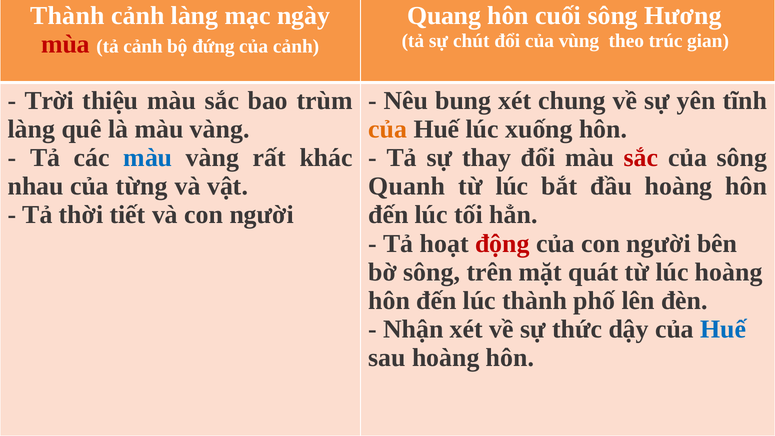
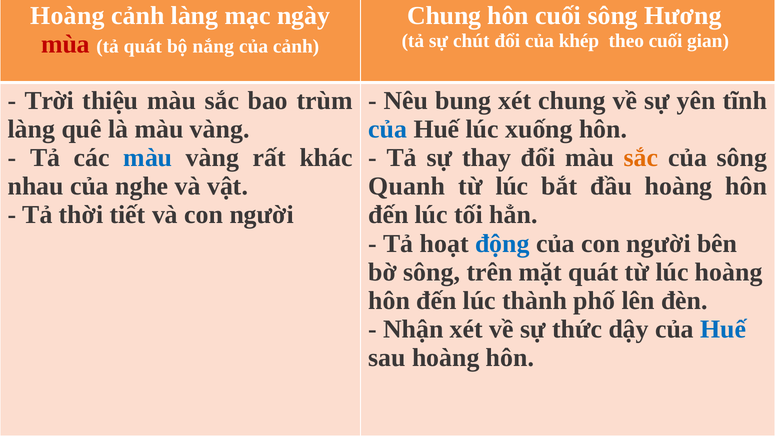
Thành at (68, 16): Thành -> Hoàng
Quang at (444, 16): Quang -> Chung
vùng: vùng -> khép
theo trúc: trúc -> cuối
tả cảnh: cảnh -> quát
đứng: đứng -> nắng
của at (388, 129) colour: orange -> blue
sắc at (641, 158) colour: red -> orange
từng: từng -> nghe
động colour: red -> blue
